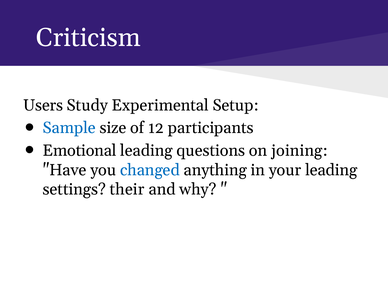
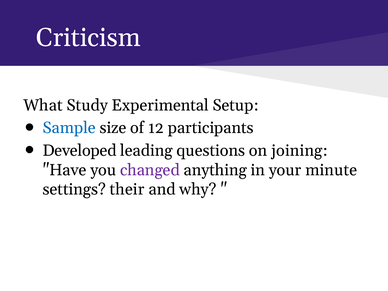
Users: Users -> What
Emotional: Emotional -> Developed
changed colour: blue -> purple
your leading: leading -> minute
